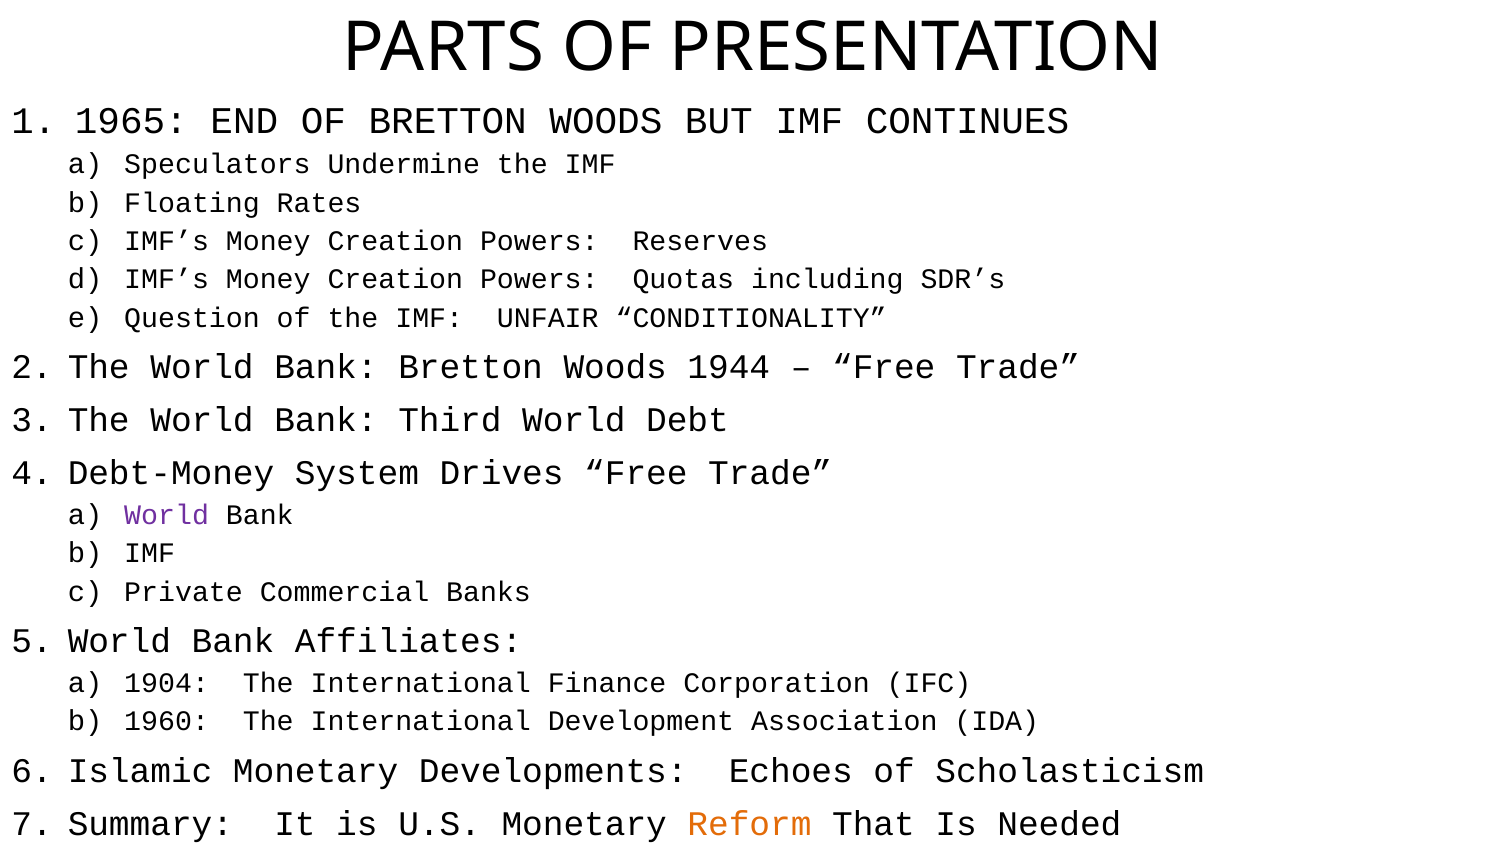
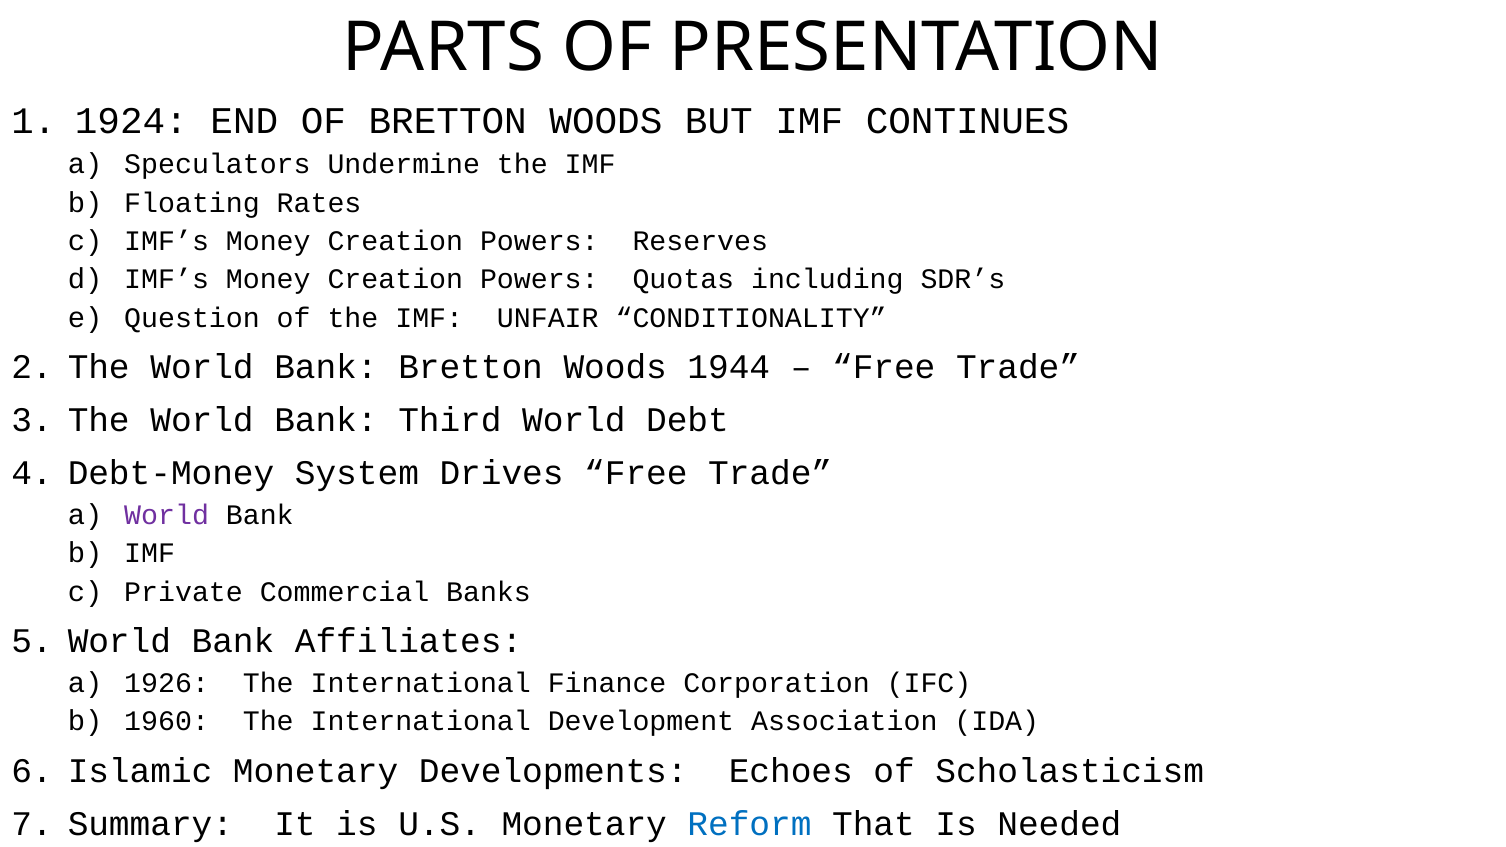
1965: 1965 -> 1924
1904: 1904 -> 1926
Reform colour: orange -> blue
